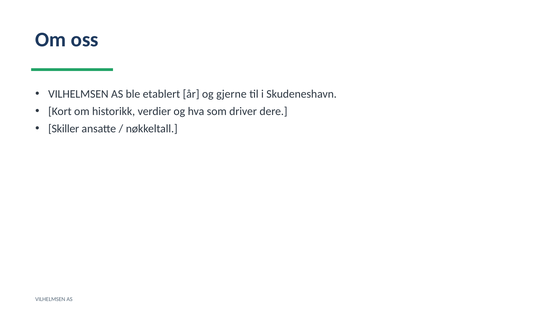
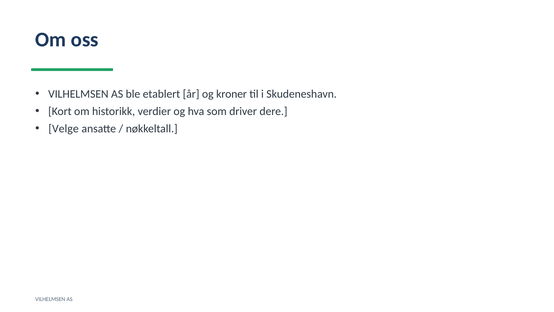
gjerne: gjerne -> kroner
Skiller: Skiller -> Velge
